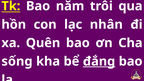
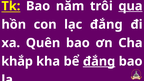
qua underline: none -> present
lạc nhân: nhân -> đắng
sống: sống -> khắp
